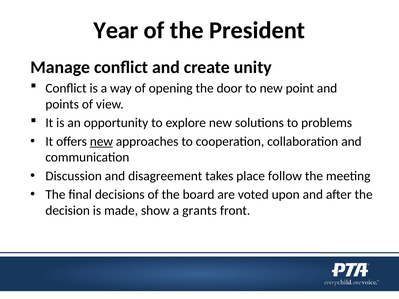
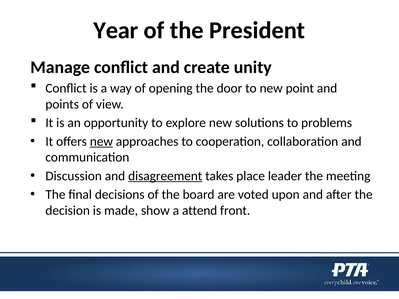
disagreement underline: none -> present
follow: follow -> leader
grants: grants -> attend
